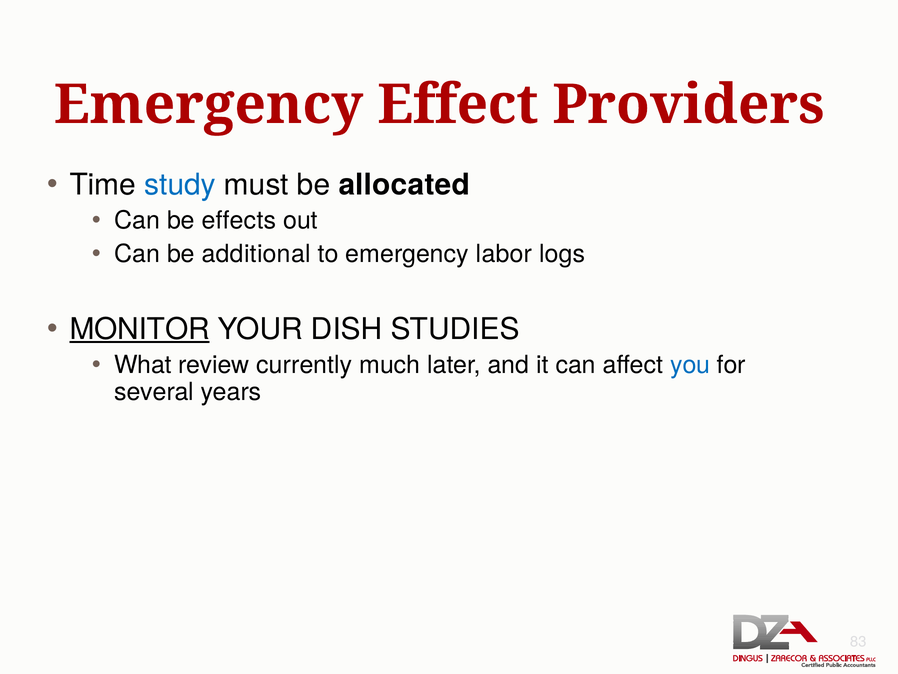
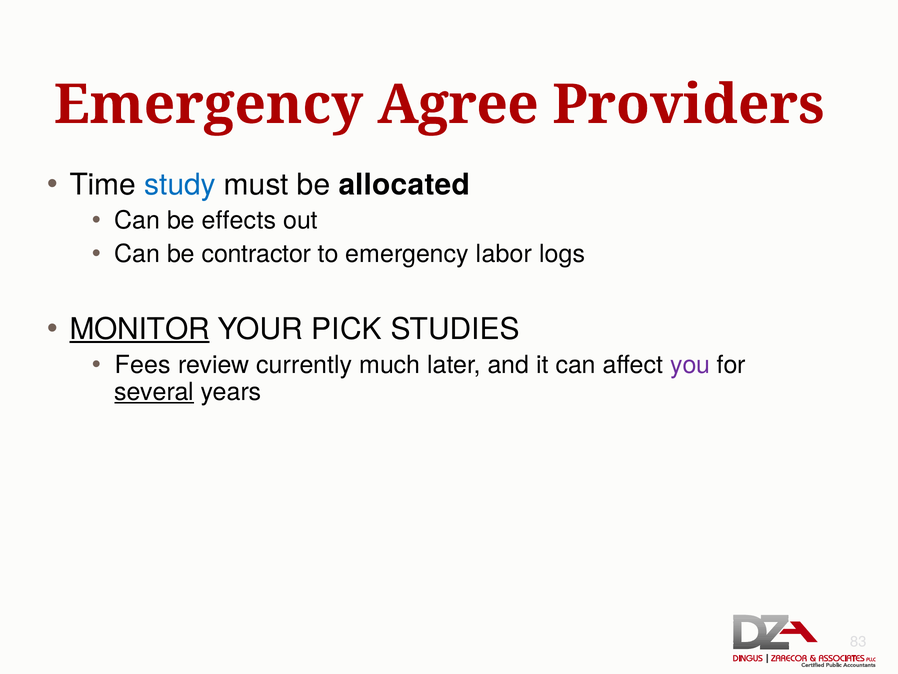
Effect: Effect -> Agree
additional: additional -> contractor
DISH: DISH -> PICK
What: What -> Fees
you colour: blue -> purple
several underline: none -> present
